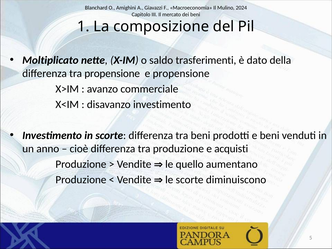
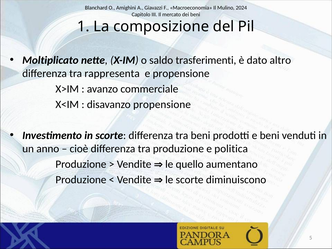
della: della -> altro
tra propensione: propensione -> rappresenta
disavanzo investimento: investimento -> propensione
acquisti: acquisti -> politica
